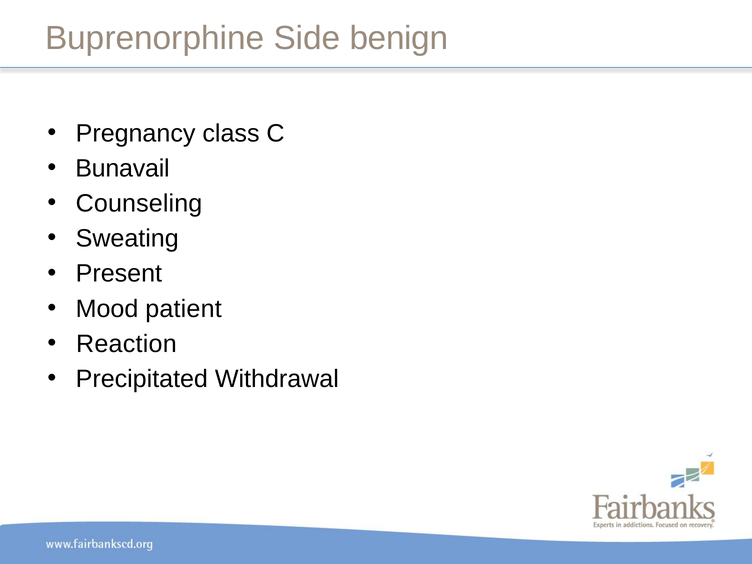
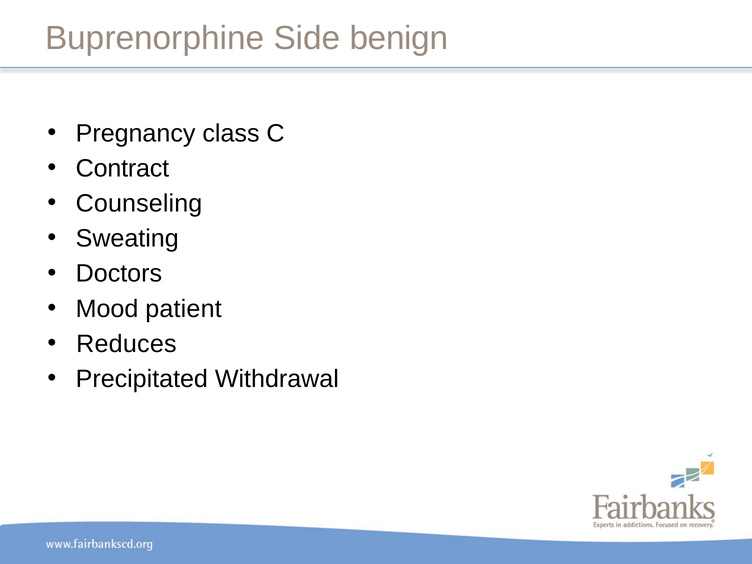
Bunavail: Bunavail -> Contract
Present: Present -> Doctors
Reaction: Reaction -> Reduces
